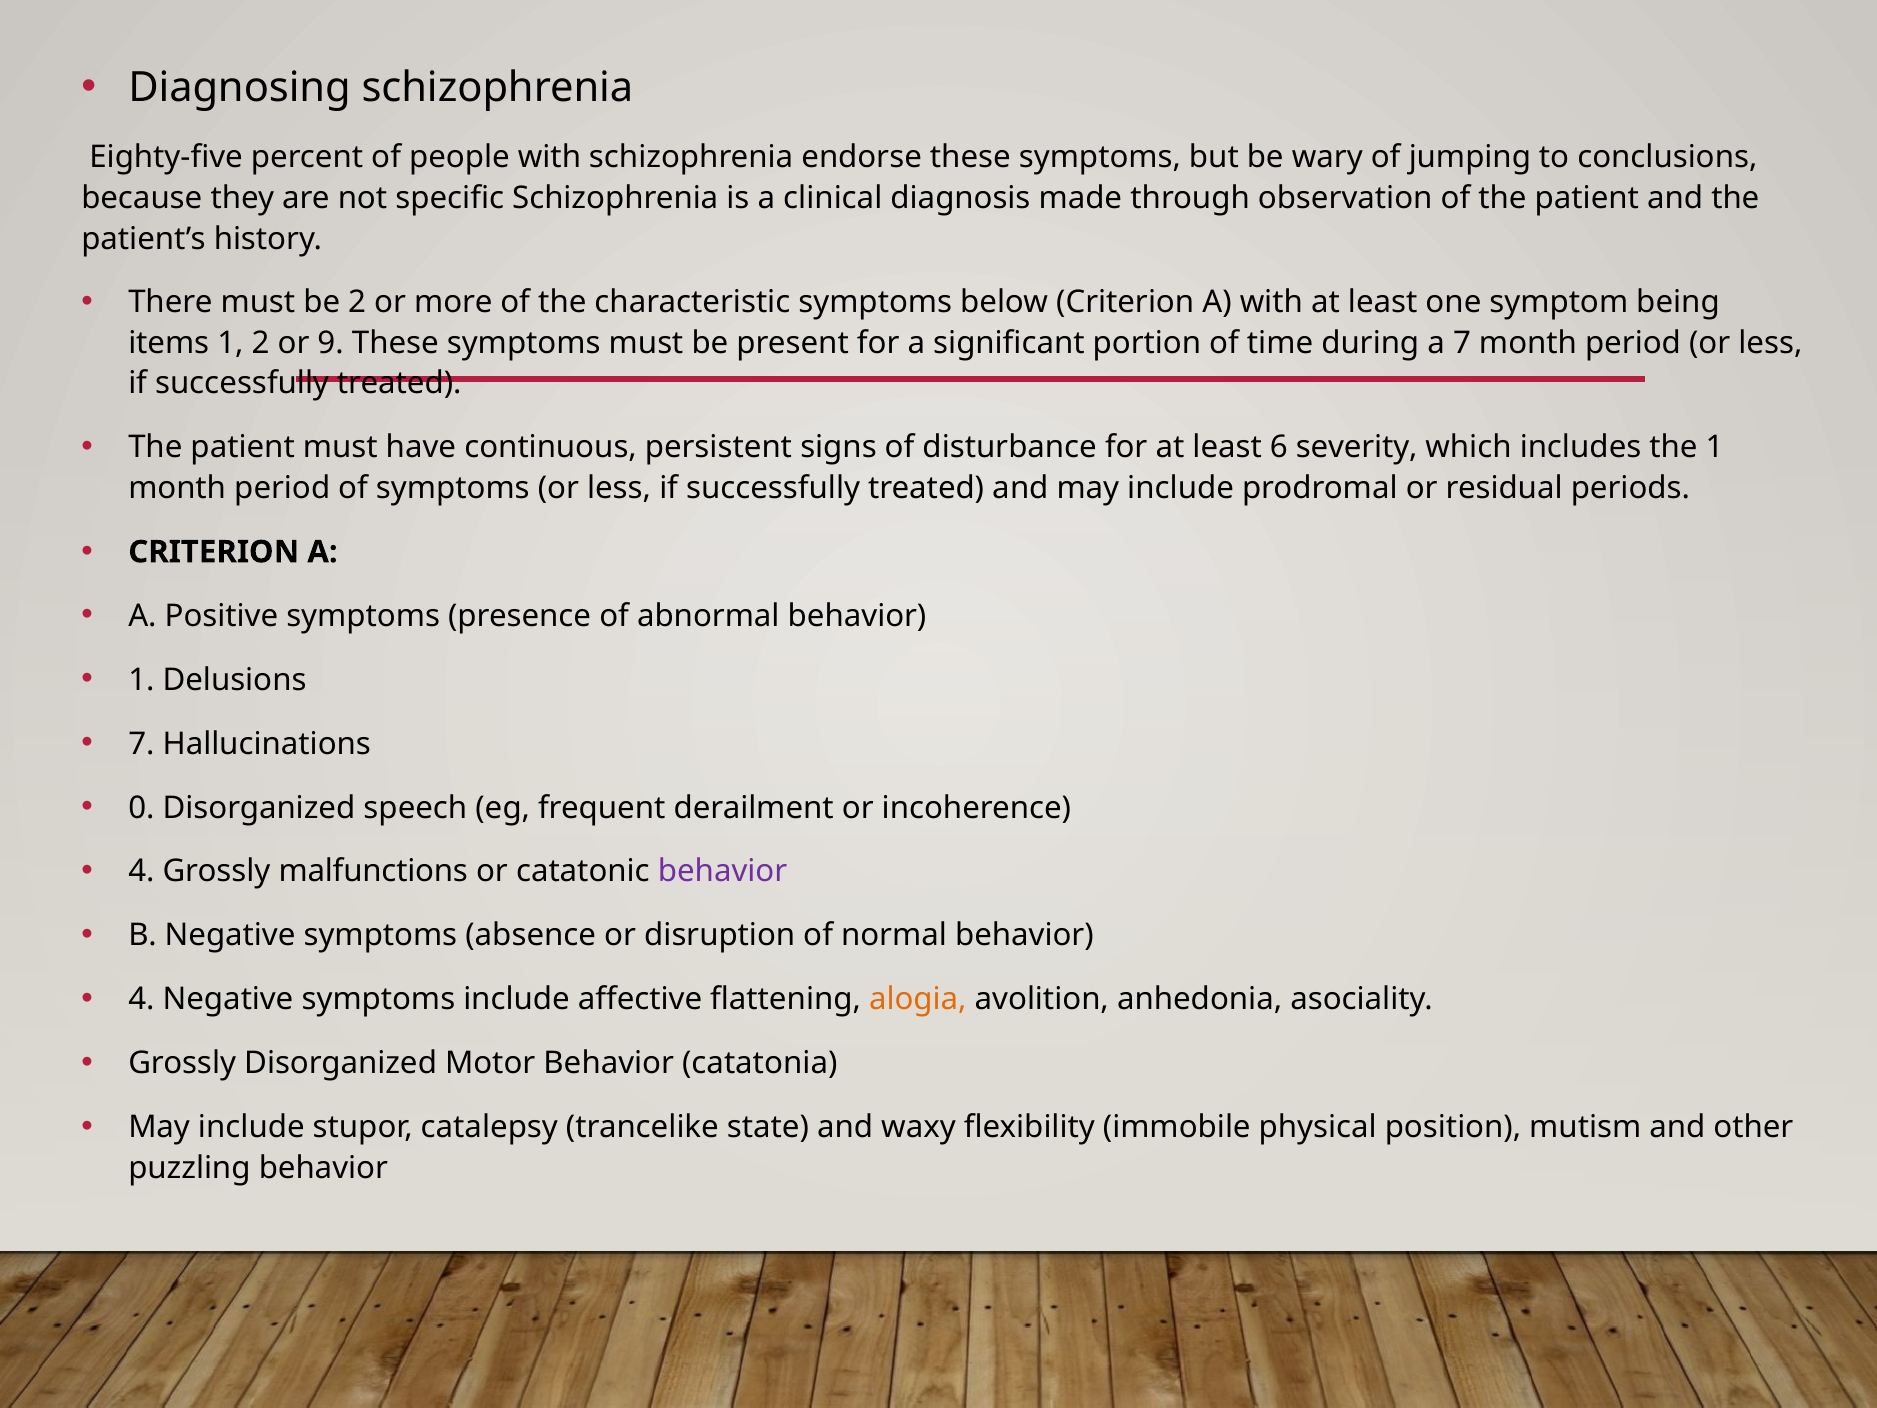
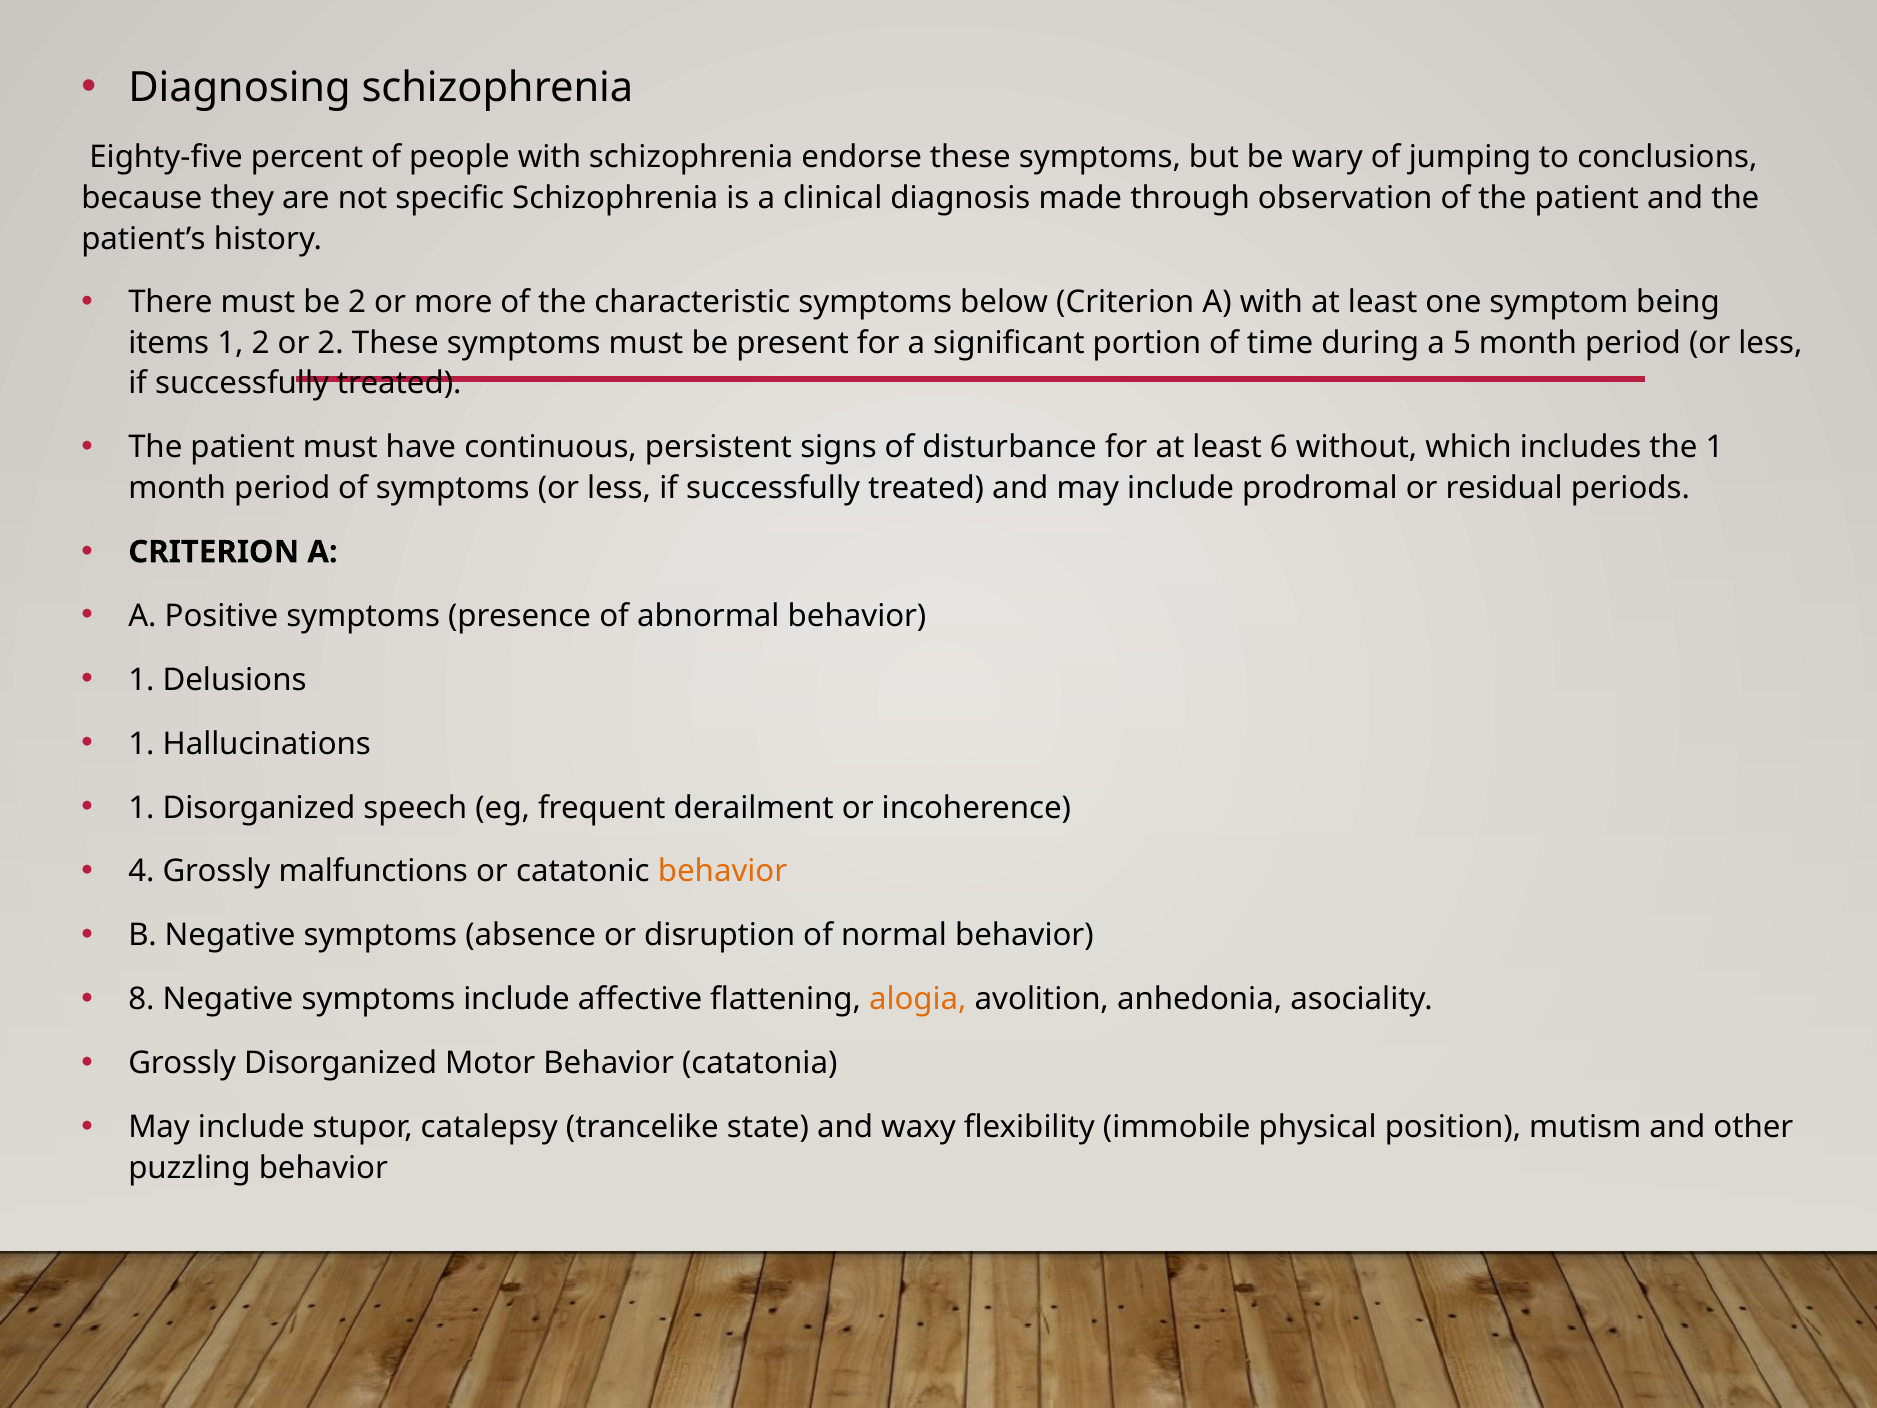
or 9: 9 -> 2
a 7: 7 -> 5
severity: severity -> without
7 at (141, 744): 7 -> 1
0 at (141, 808): 0 -> 1
behavior at (723, 872) colour: purple -> orange
4 at (141, 999): 4 -> 8
